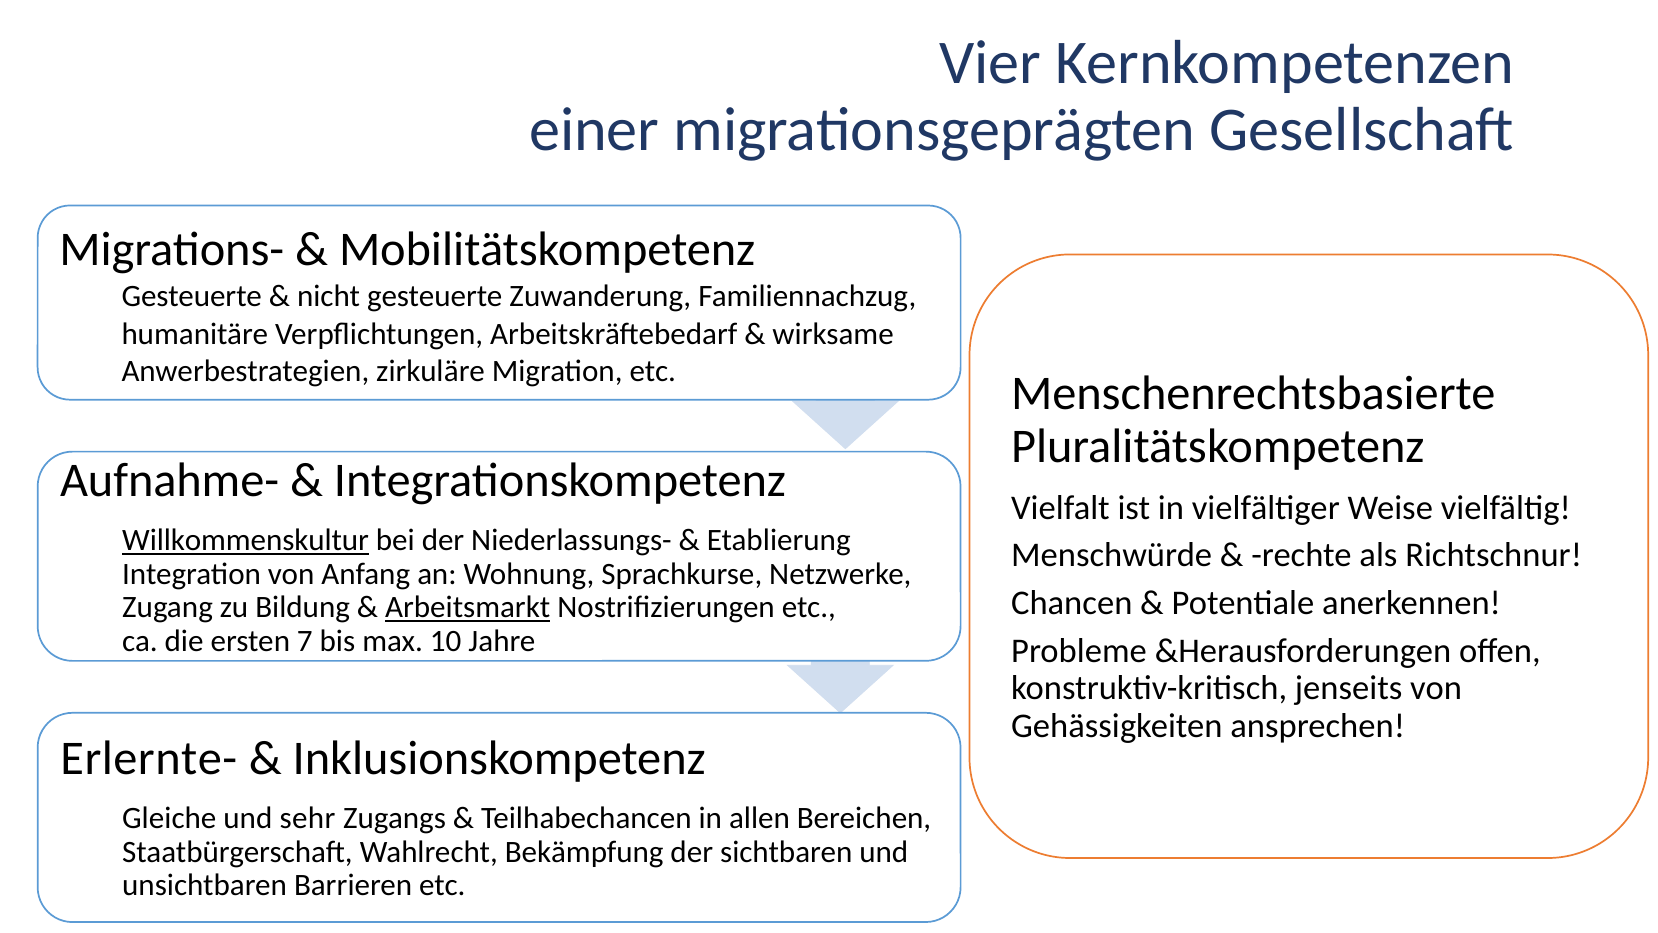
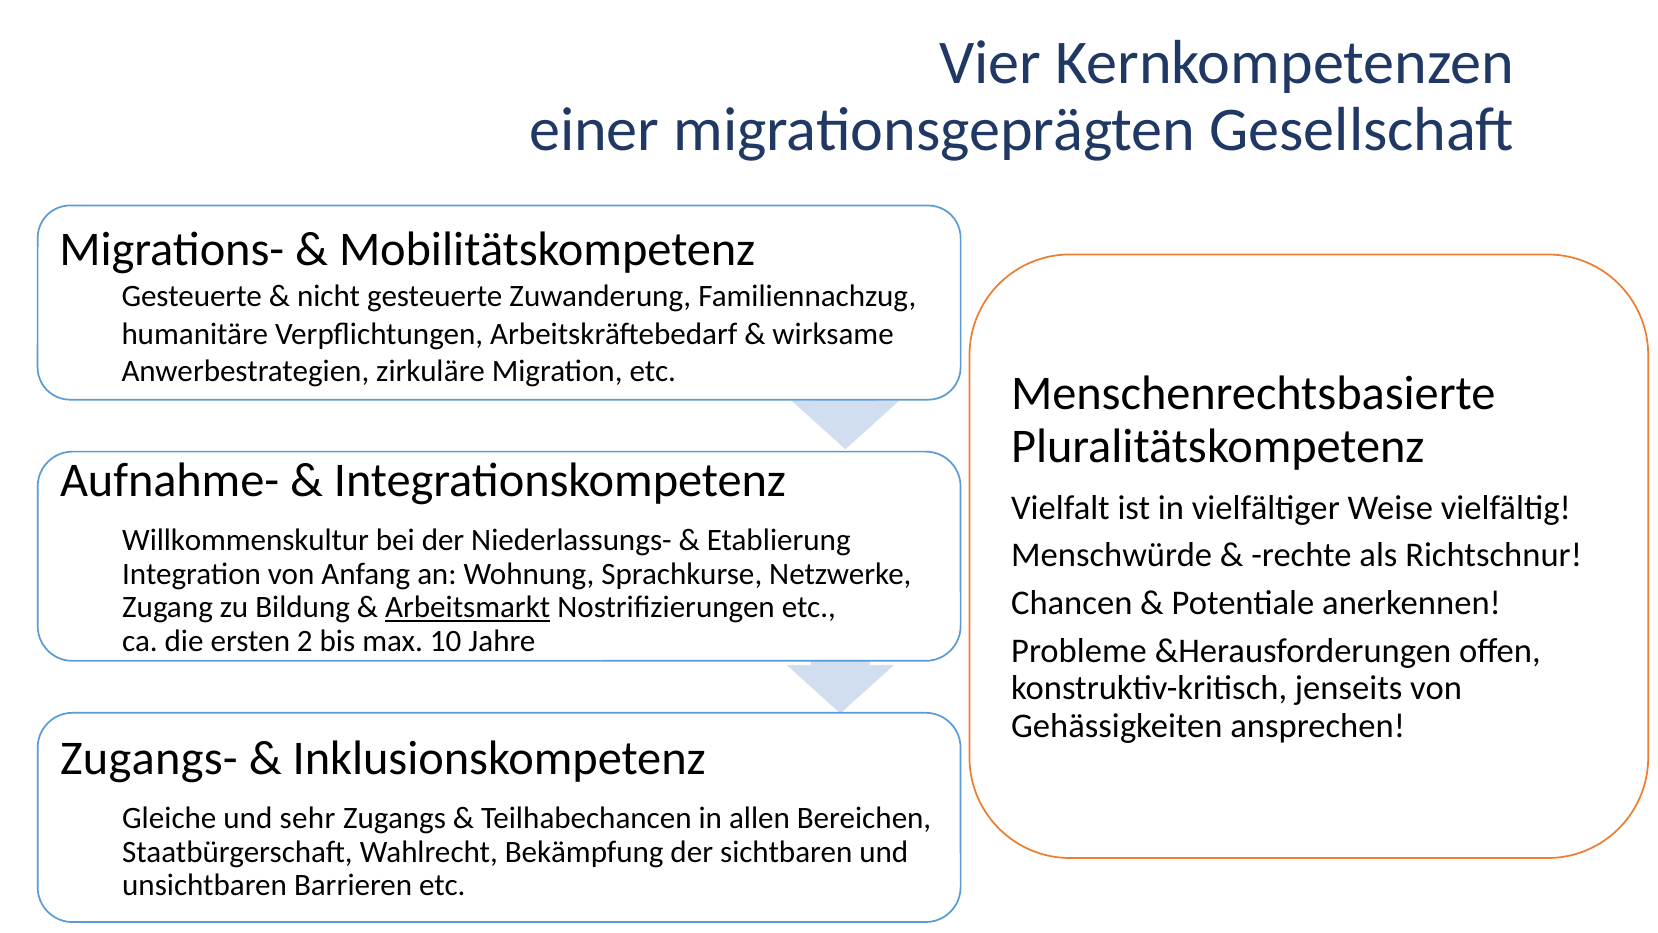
Willkommenskultur underline: present -> none
7: 7 -> 2
Erlernte-: Erlernte- -> Zugangs-
